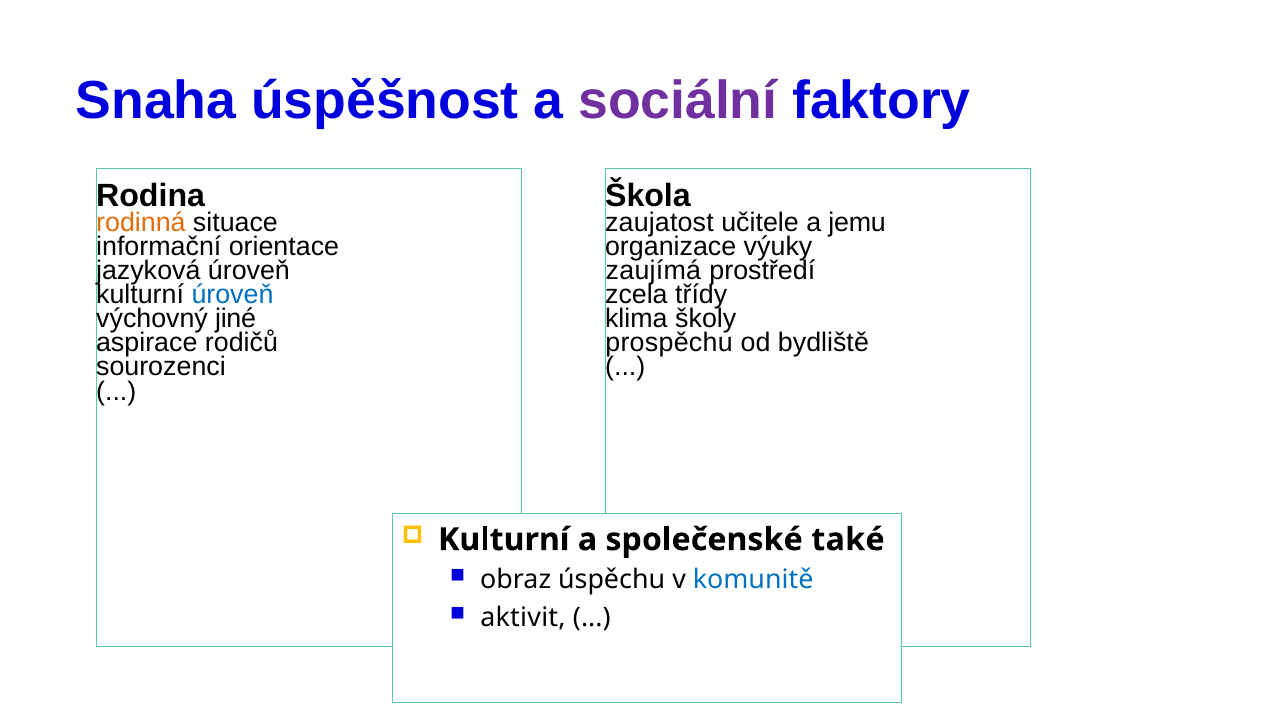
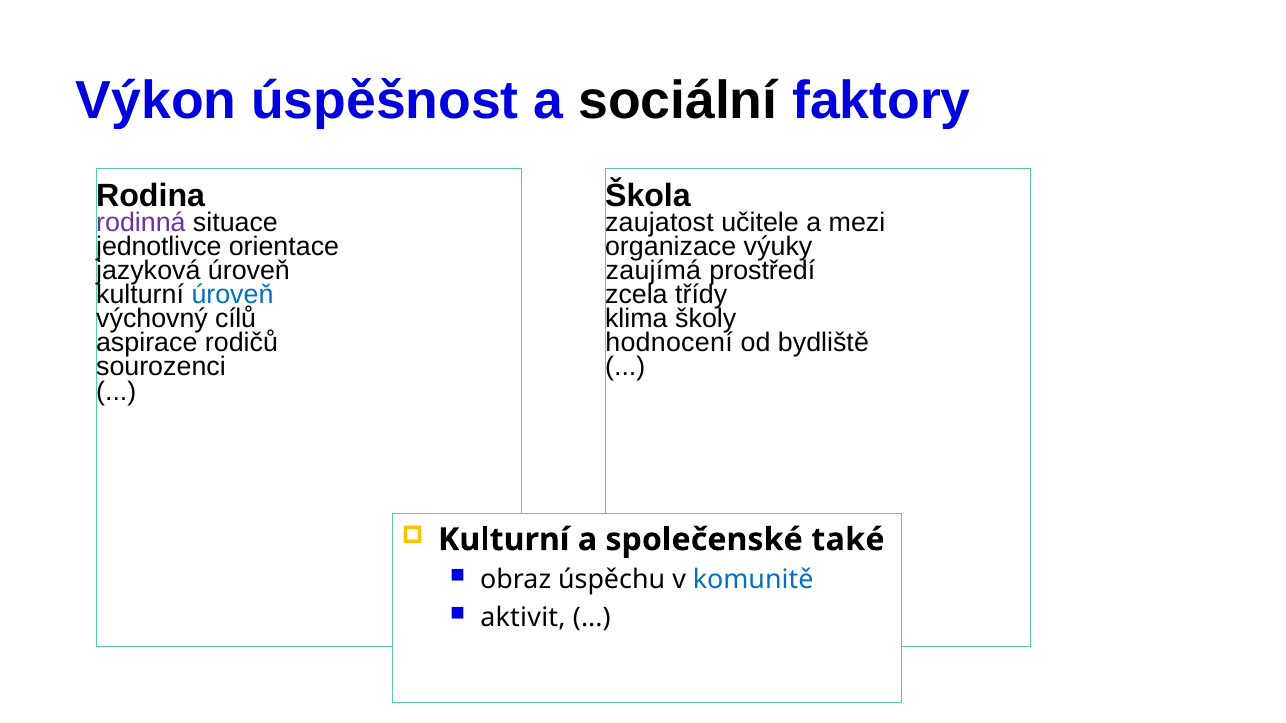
Snaha: Snaha -> Výkon
sociální colour: purple -> black
rodinná colour: orange -> purple
jemu: jemu -> mezi
informační: informační -> jednotlivce
jiné: jiné -> cílů
prospěchu: prospěchu -> hodnocení
